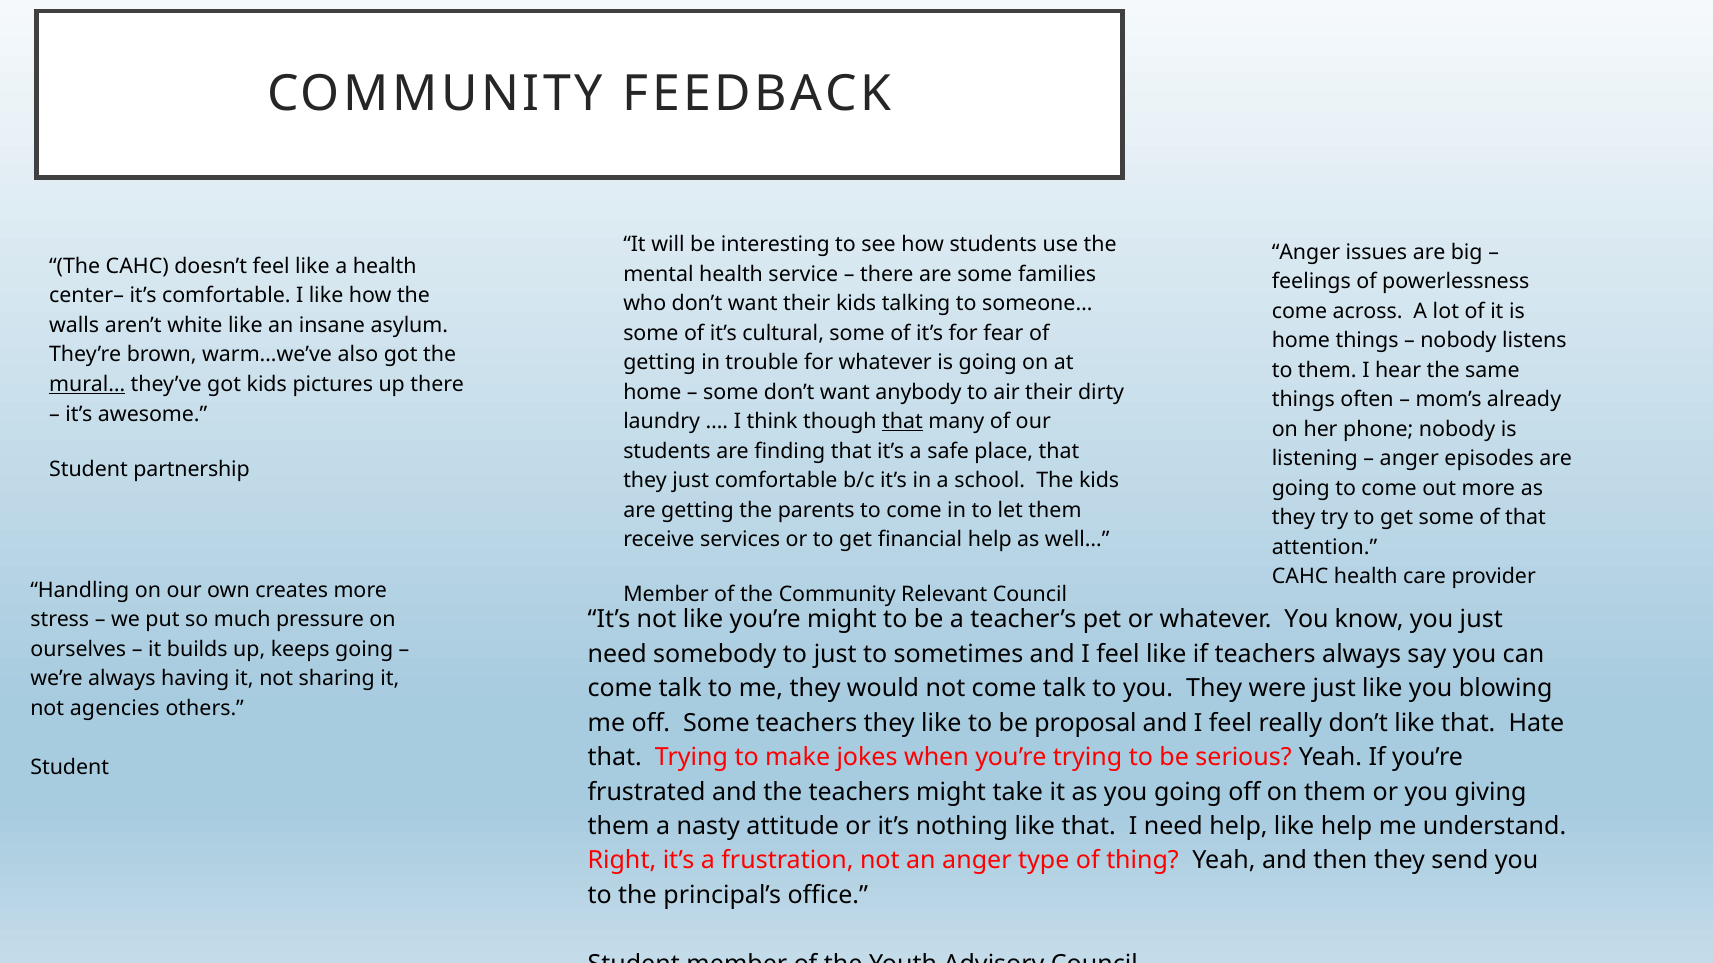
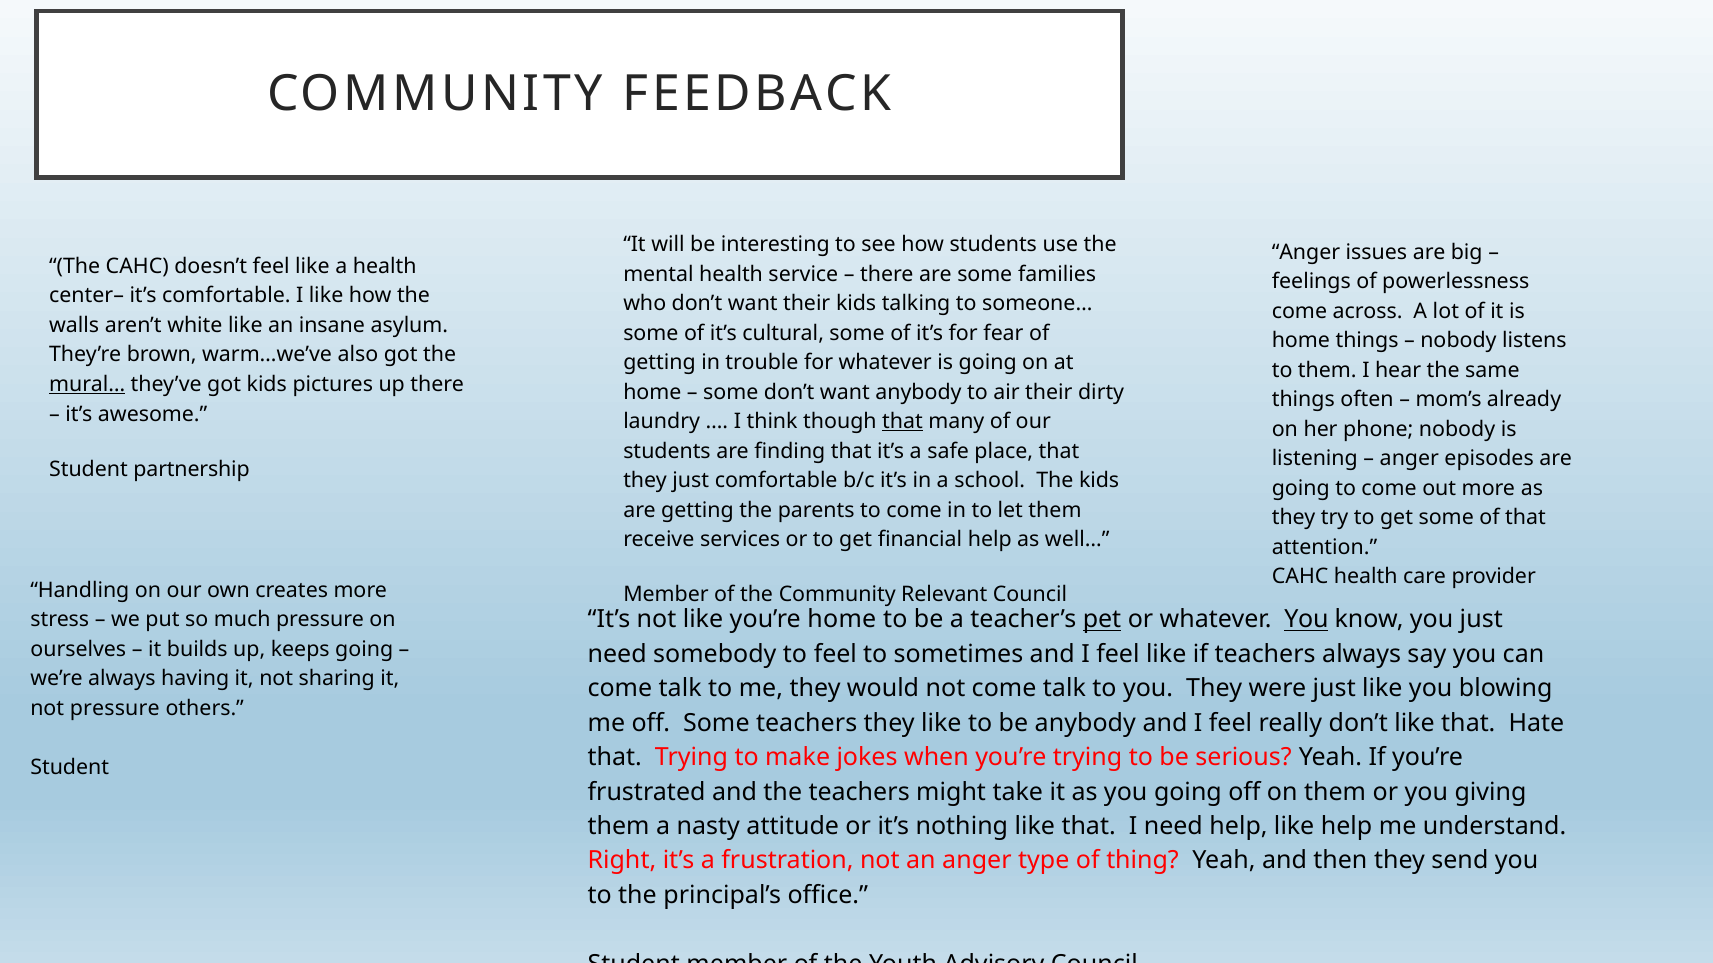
you’re might: might -> home
pet underline: none -> present
You at (1306, 620) underline: none -> present
to just: just -> feel
not agencies: agencies -> pressure
be proposal: proposal -> anybody
